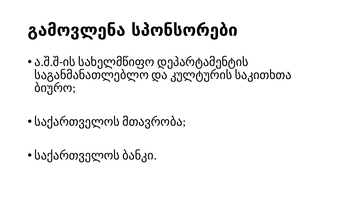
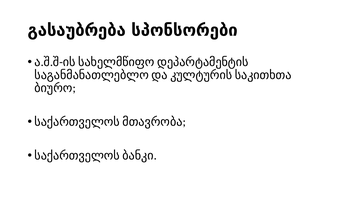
გამოვლენა: გამოვლენა -> გასაუბრება
